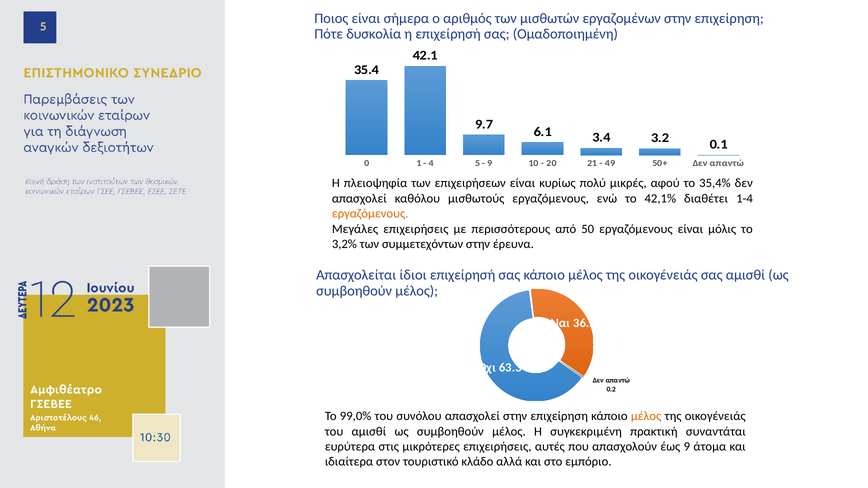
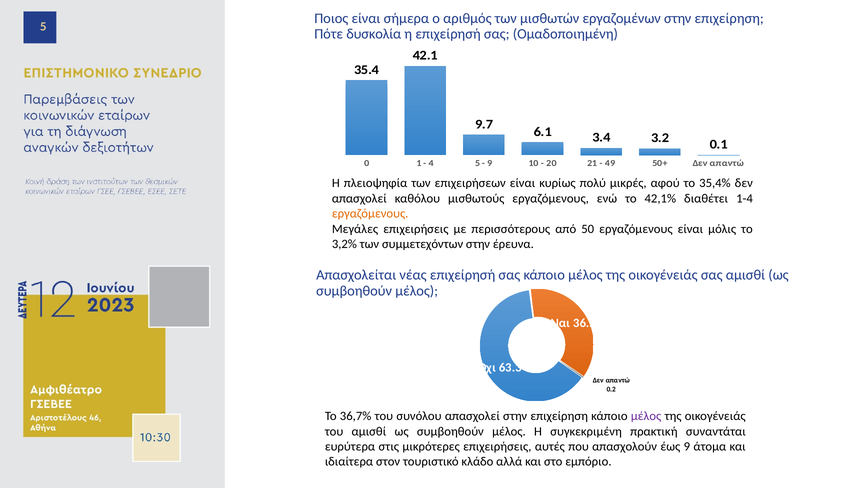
ίδιοι: ίδιοι -> νέας
99,0%: 99,0% -> 36,7%
μέλος at (646, 416) colour: orange -> purple
